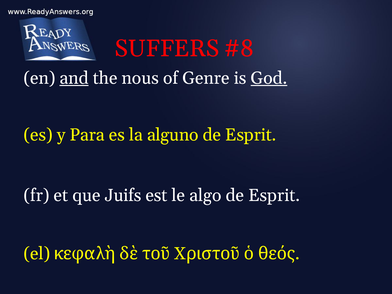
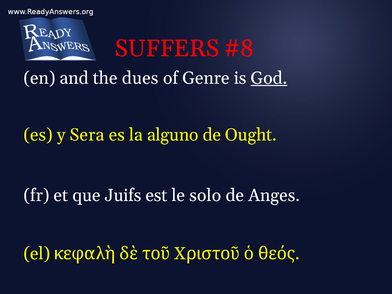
and underline: present -> none
nous: nous -> dues
Para: Para -> Sera
Esprit at (251, 135): Esprit -> Ought
algo: algo -> solo
Esprit at (274, 195): Esprit -> Anges
